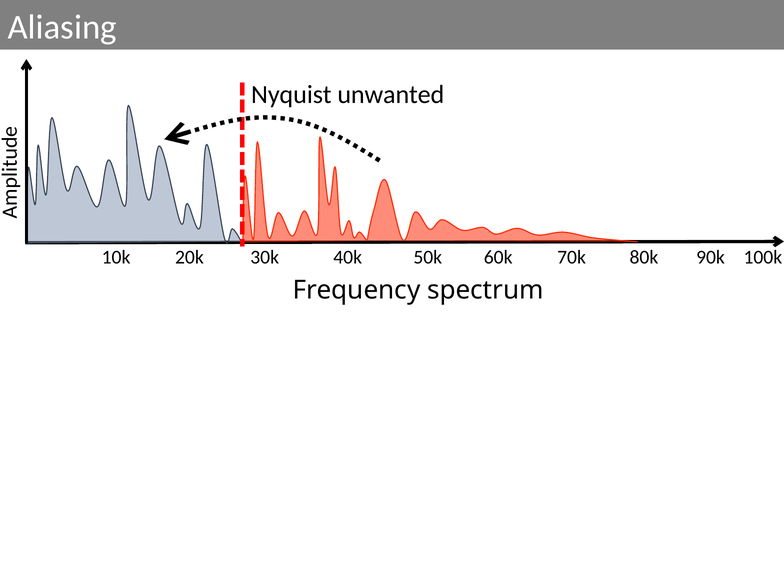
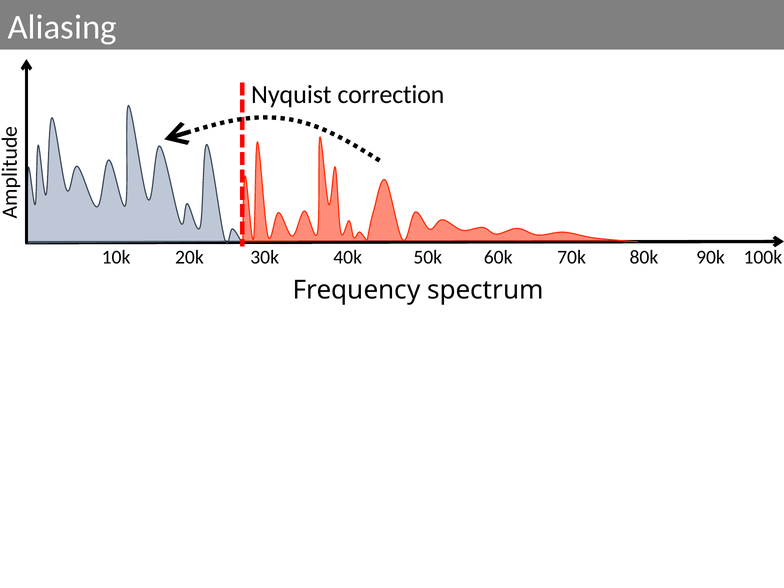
unwanted: unwanted -> correction
